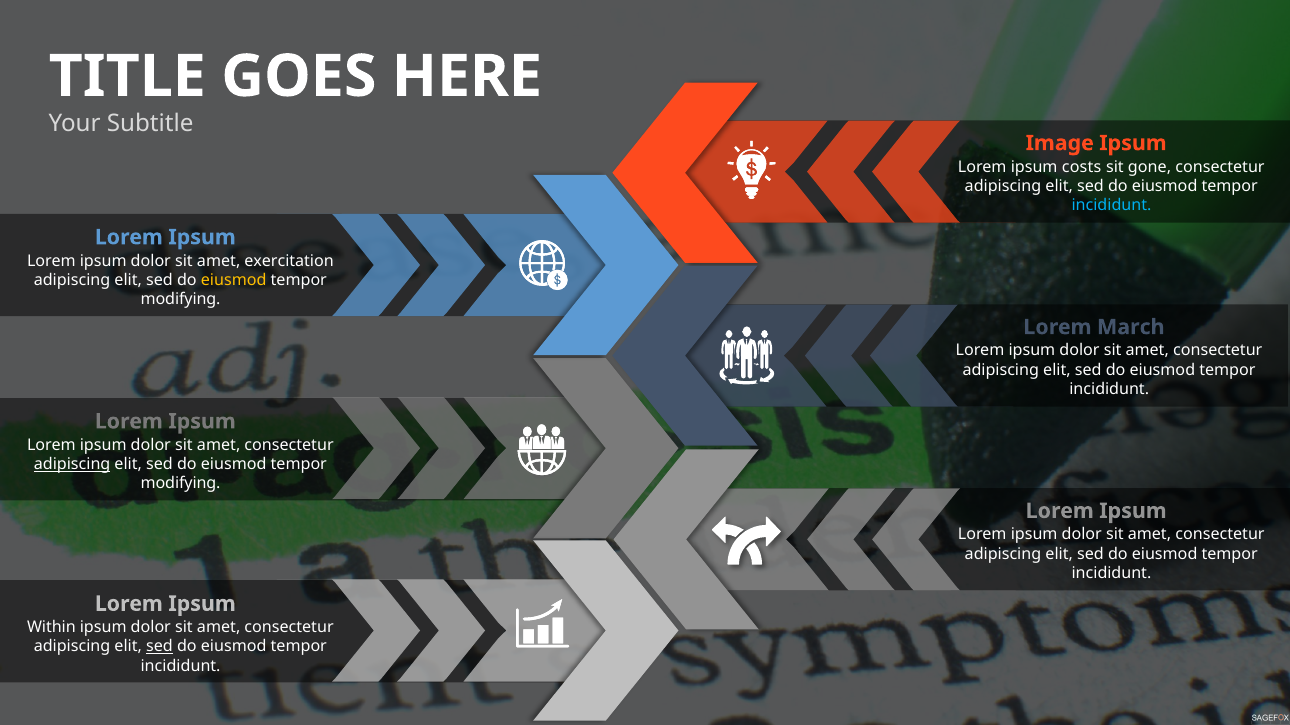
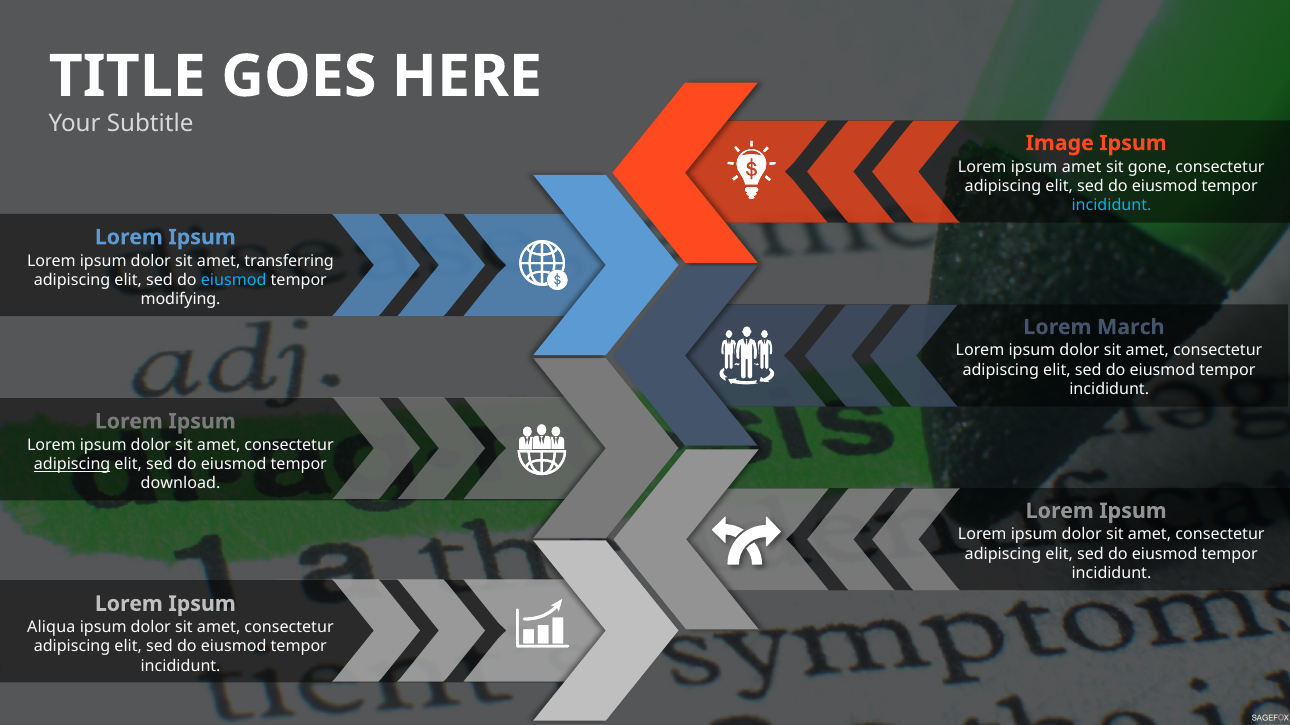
ipsum costs: costs -> amet
exercitation: exercitation -> transferring
eiusmod at (234, 280) colour: yellow -> light blue
modifying at (181, 484): modifying -> download
Within: Within -> Aliqua
sed at (159, 647) underline: present -> none
